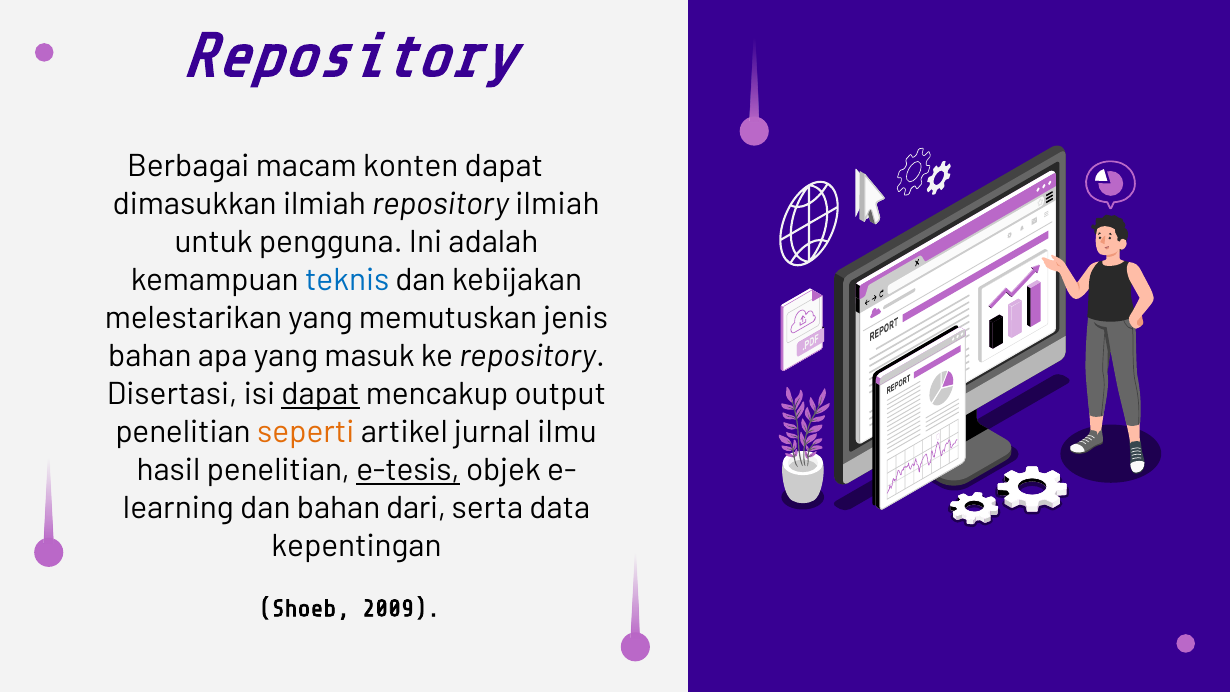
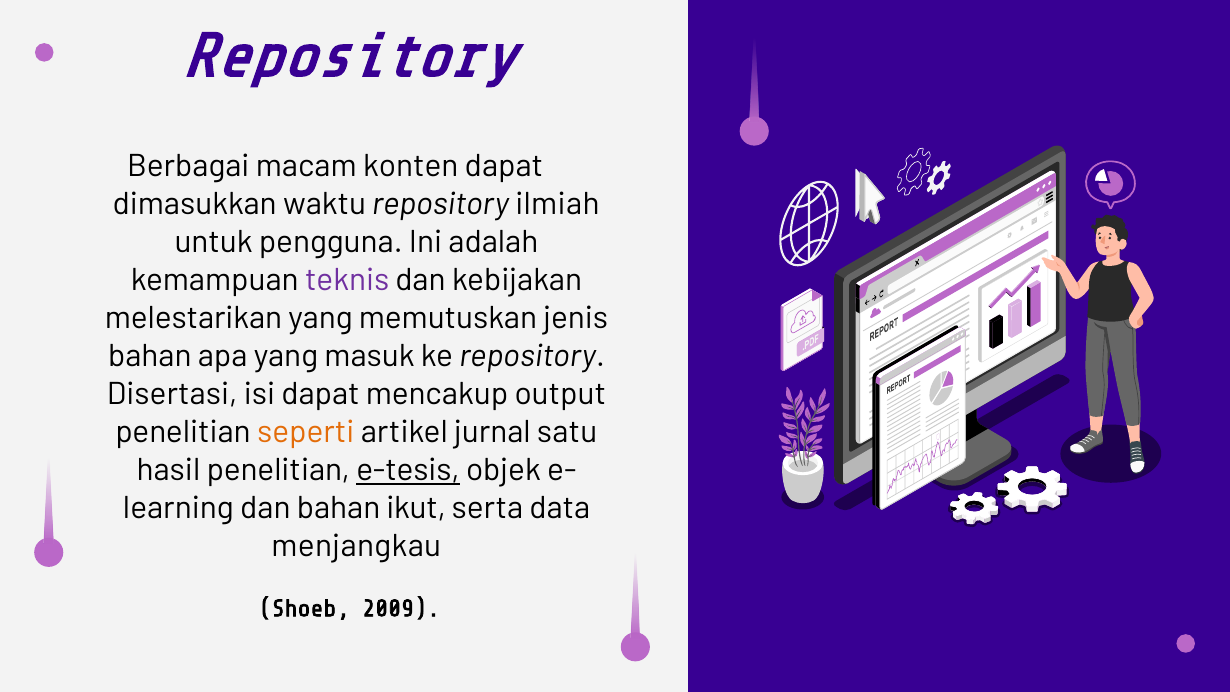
dimasukkan ilmiah: ilmiah -> waktu
teknis colour: blue -> purple
dapat at (321, 394) underline: present -> none
ilmu: ilmu -> satu
dari: dari -> ikut
kepentingan: kepentingan -> menjangkau
